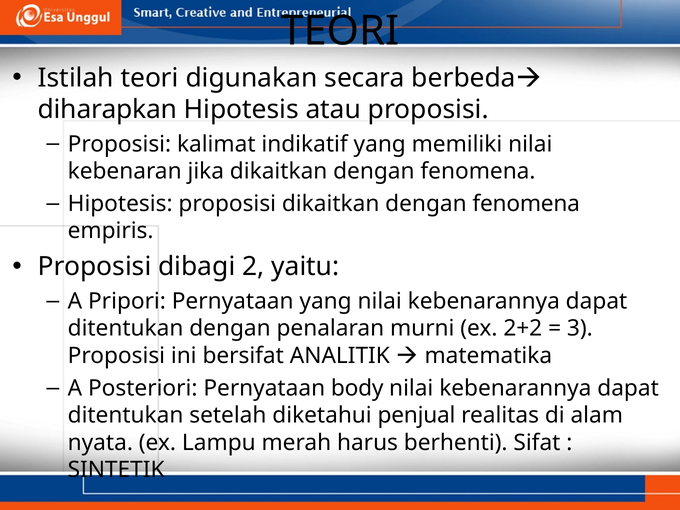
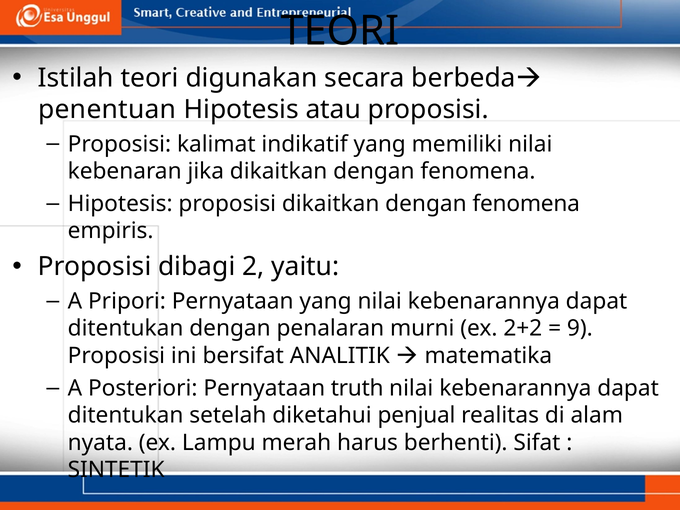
diharapkan: diharapkan -> penentuan
3: 3 -> 9
body: body -> truth
